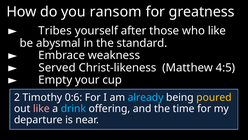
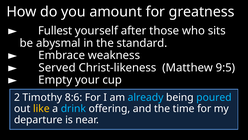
ransom: ransom -> amount
Tribes: Tribes -> Fullest
who like: like -> sits
4:5: 4:5 -> 9:5
0:6: 0:6 -> 8:6
poured colour: yellow -> light blue
like at (41, 108) colour: pink -> yellow
